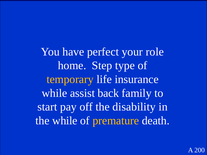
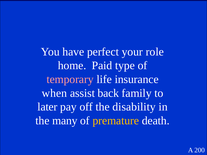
Step: Step -> Paid
temporary colour: yellow -> pink
while at (54, 93): while -> when
start: start -> later
the while: while -> many
